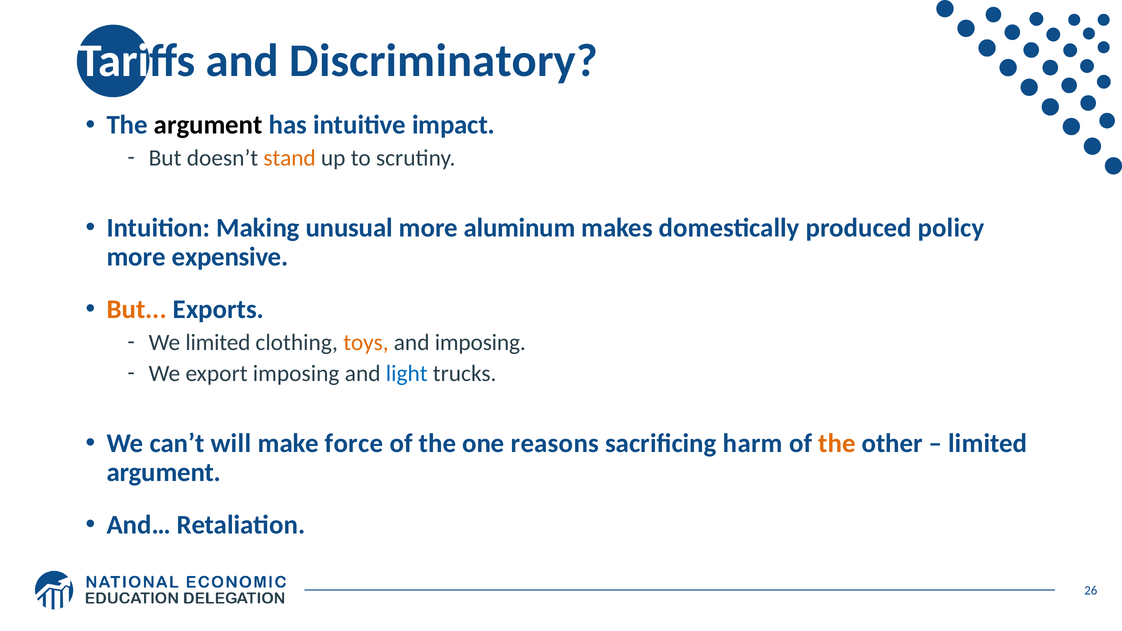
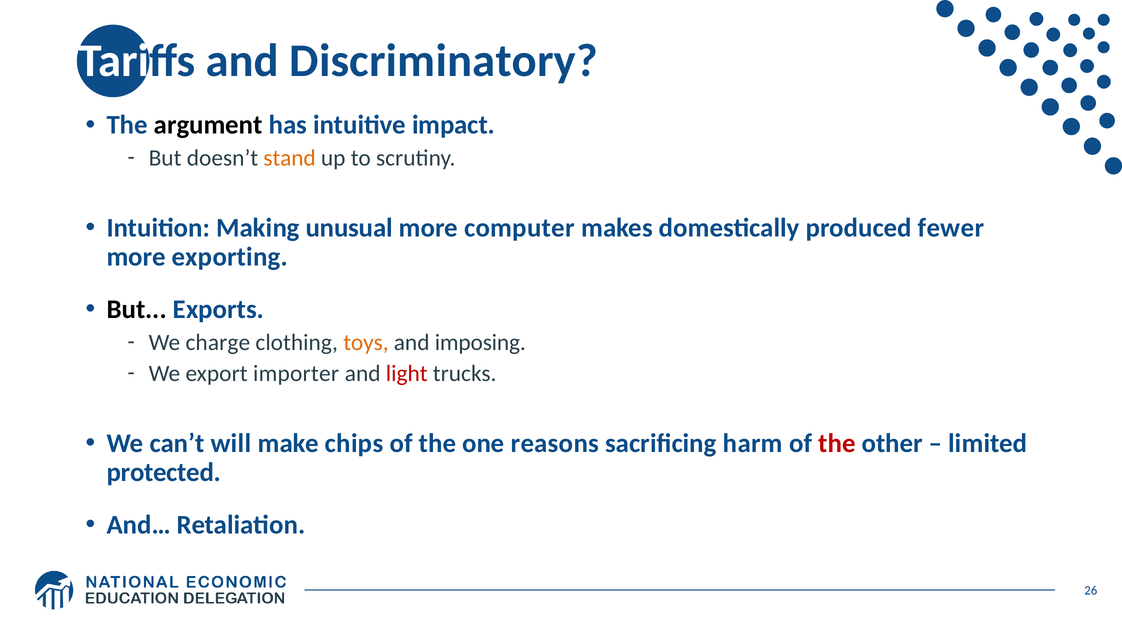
aluminum: aluminum -> computer
policy: policy -> fewer
expensive: expensive -> exporting
But at (137, 309) colour: orange -> black
We limited: limited -> charge
export imposing: imposing -> importer
light colour: blue -> red
force: force -> chips
the at (837, 443) colour: orange -> red
argument at (164, 472): argument -> protected
